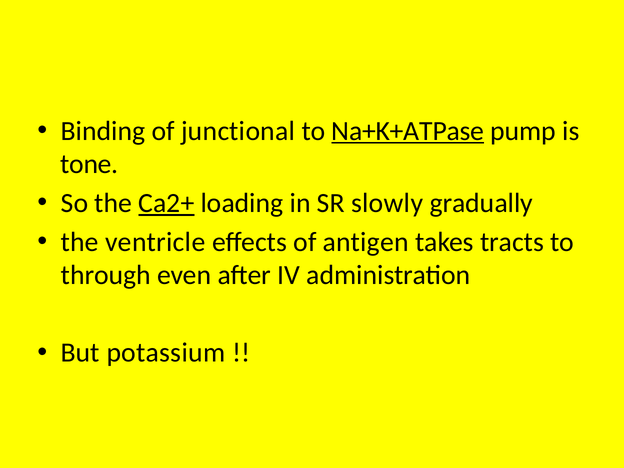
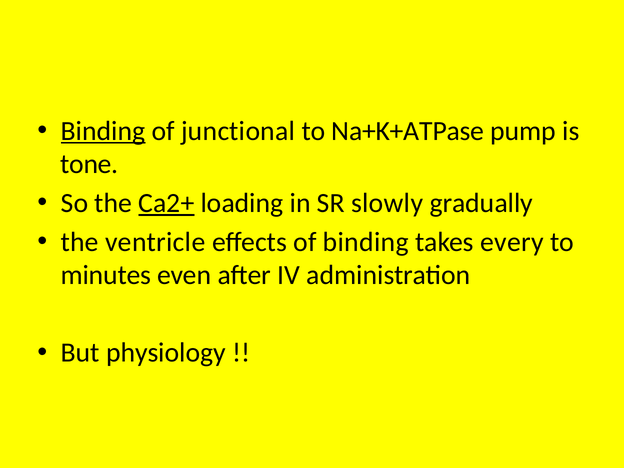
Binding at (103, 131) underline: none -> present
Na+K+ATPase underline: present -> none
of antigen: antigen -> binding
tracts: tracts -> every
through: through -> minutes
potassium: potassium -> physiology
